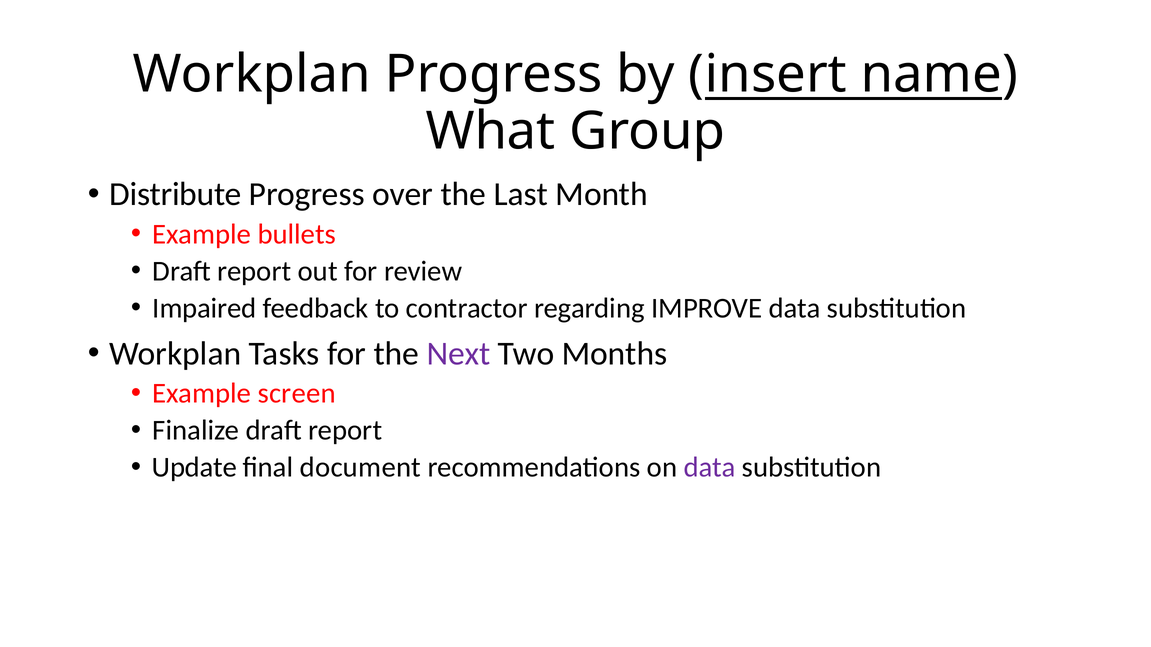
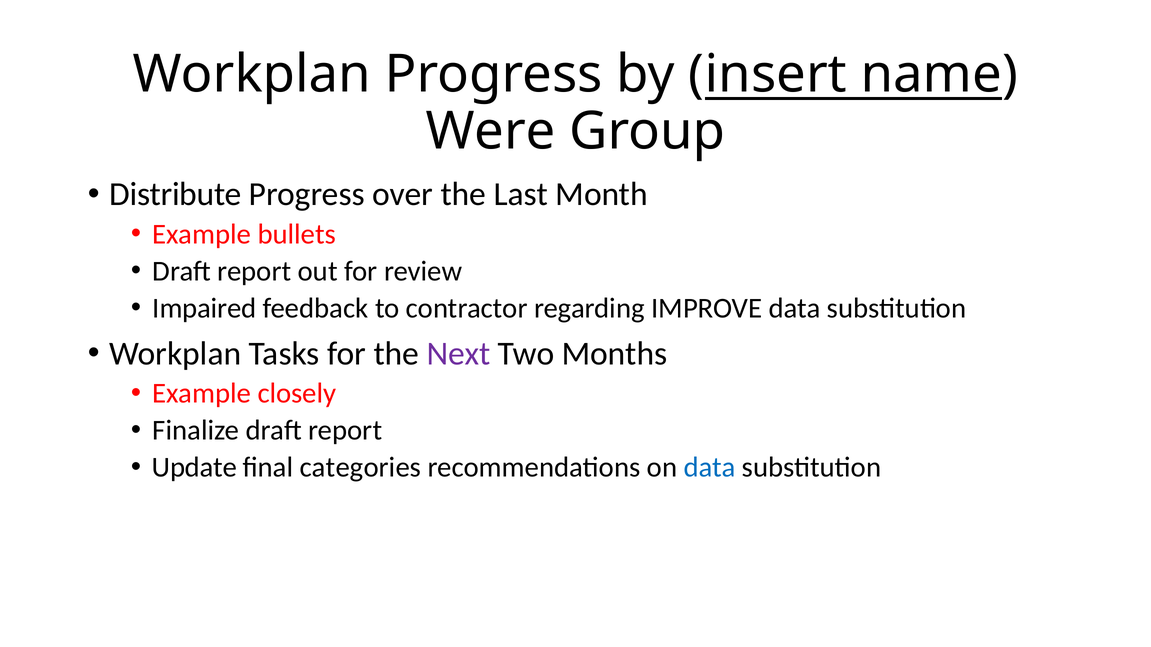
What: What -> Were
screen: screen -> closely
document: document -> categories
data at (710, 468) colour: purple -> blue
